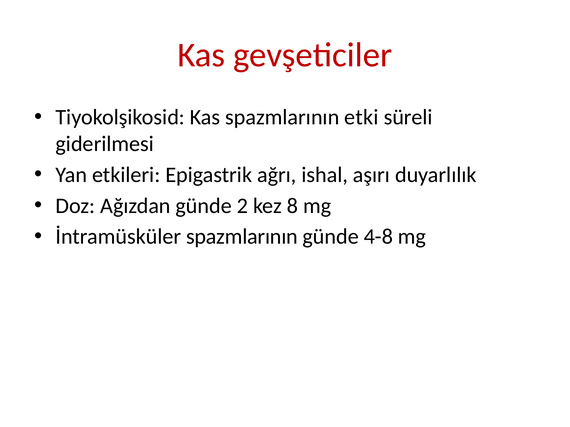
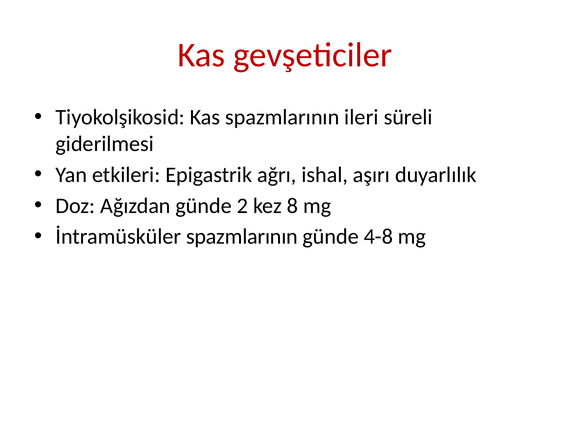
etki: etki -> ileri
